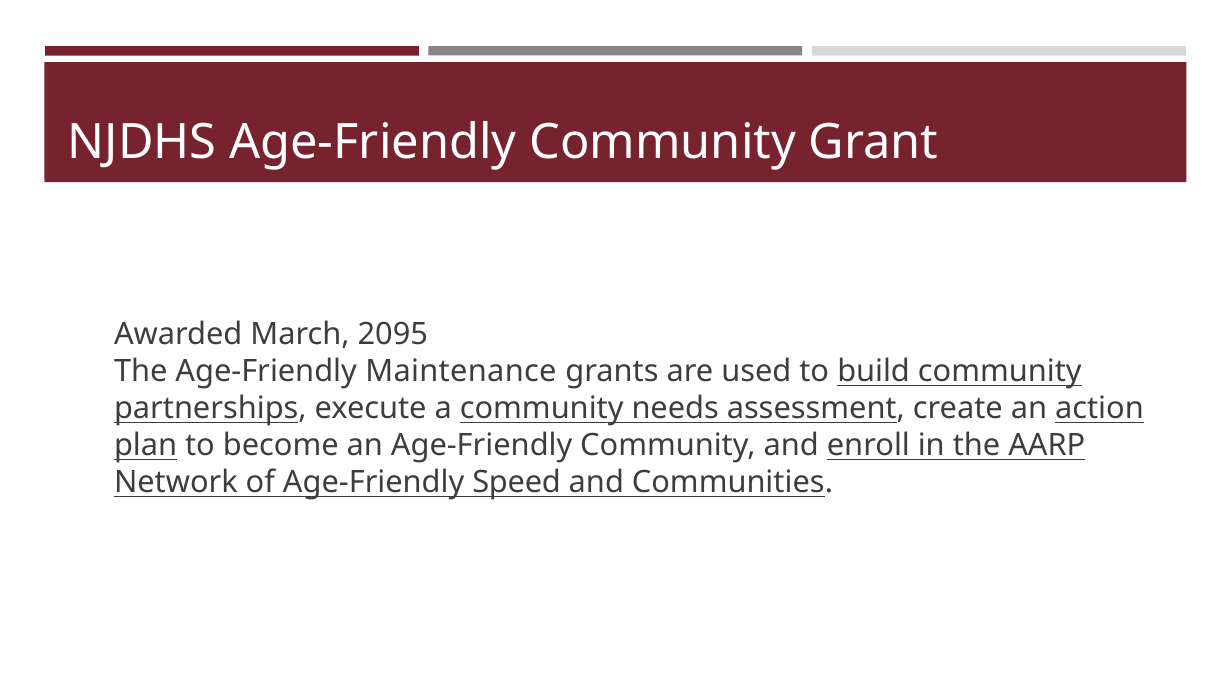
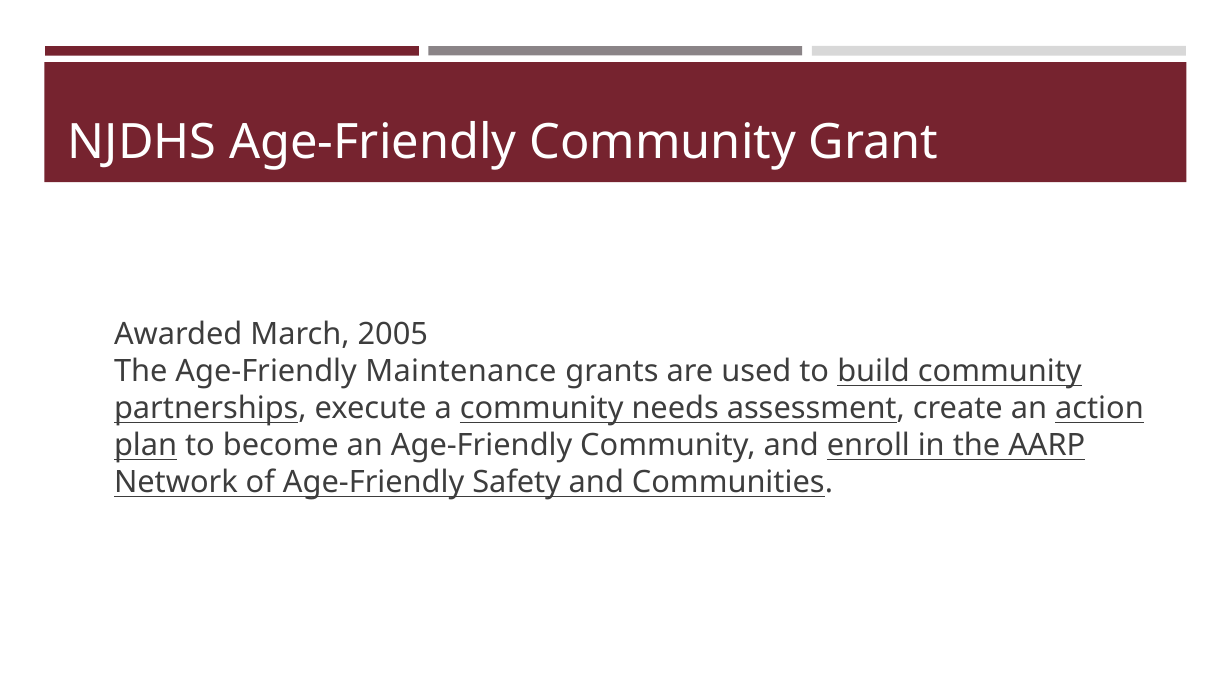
2095: 2095 -> 2005
Speed: Speed -> Safety
